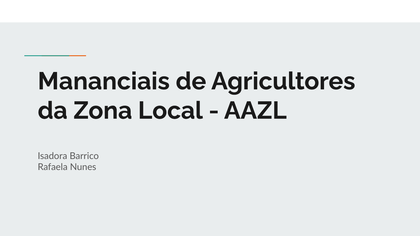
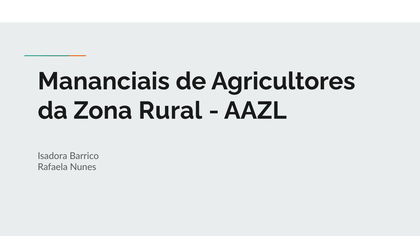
Local: Local -> Rural
